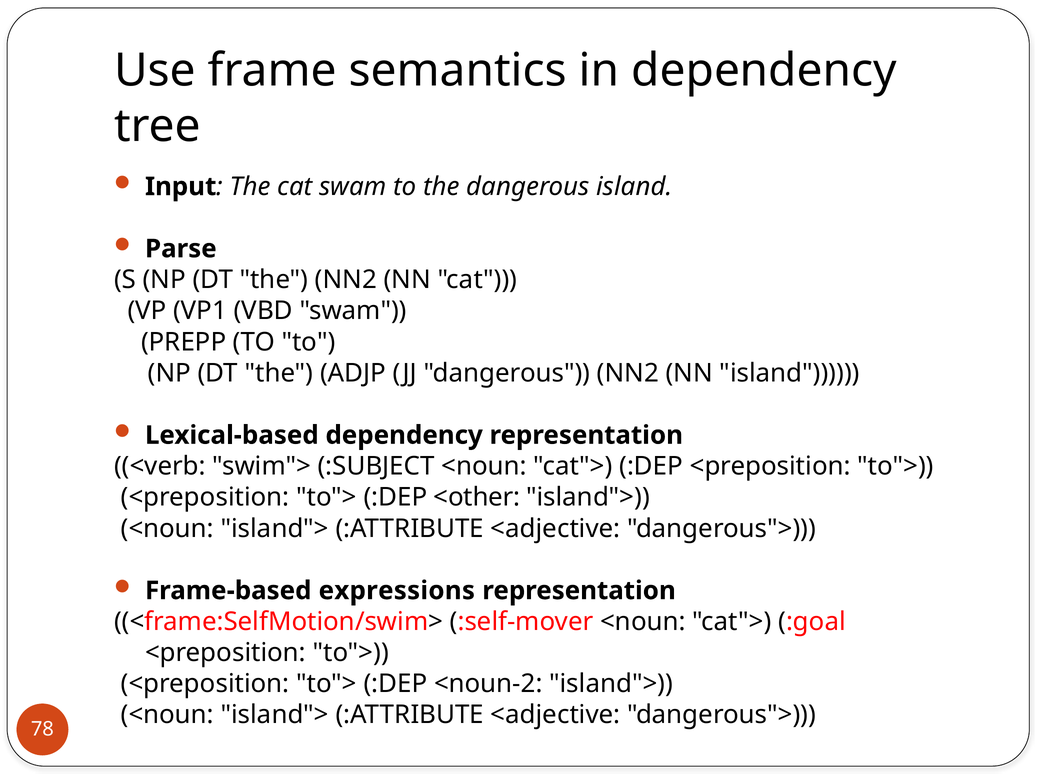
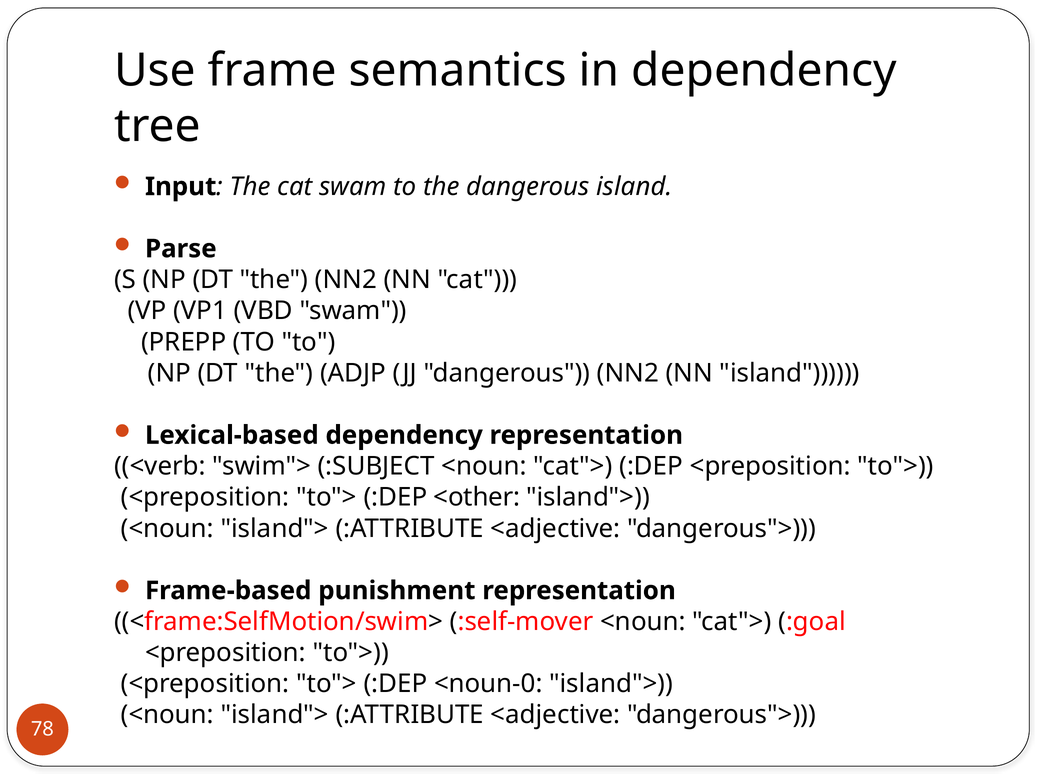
expressions: expressions -> punishment
<noun-2: <noun-2 -> <noun-0
